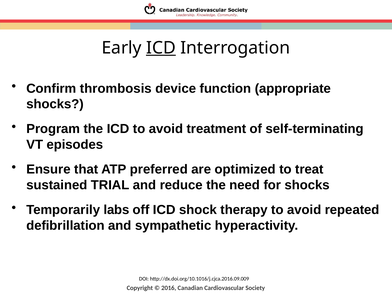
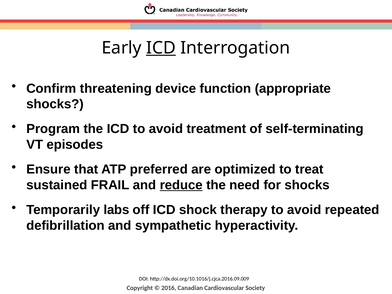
thrombosis: thrombosis -> threatening
TRIAL: TRIAL -> FRAIL
reduce underline: none -> present
